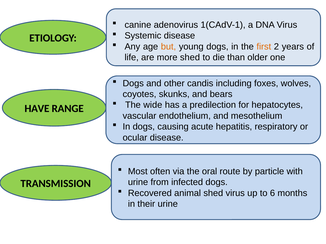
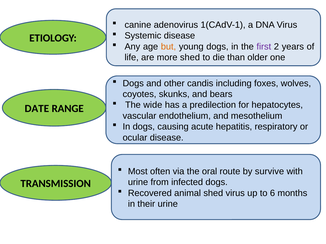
first colour: orange -> purple
HAVE: HAVE -> DATE
particle: particle -> survive
